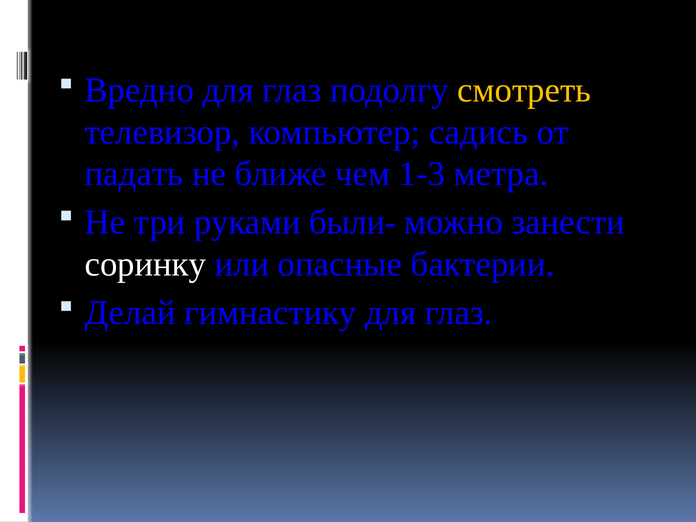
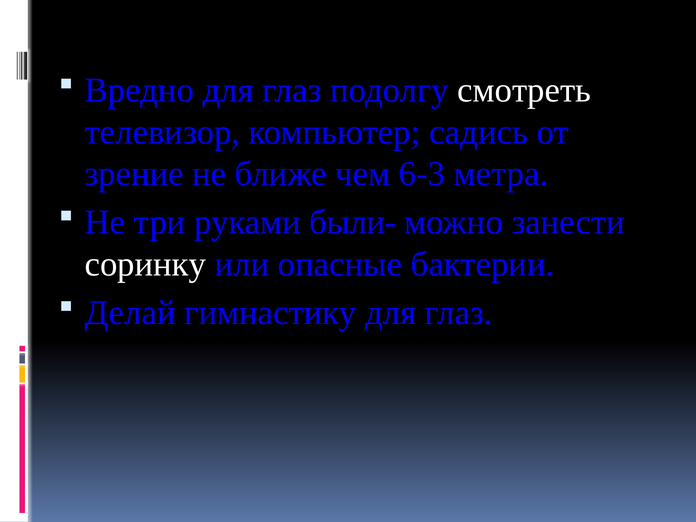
смотреть colour: yellow -> white
падать: падать -> зрение
1-3: 1-3 -> 6-3
